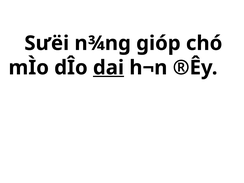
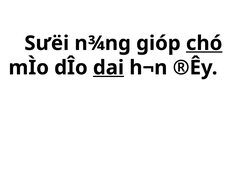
chó underline: none -> present
